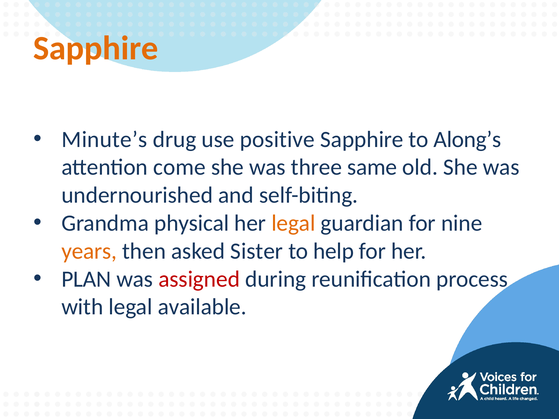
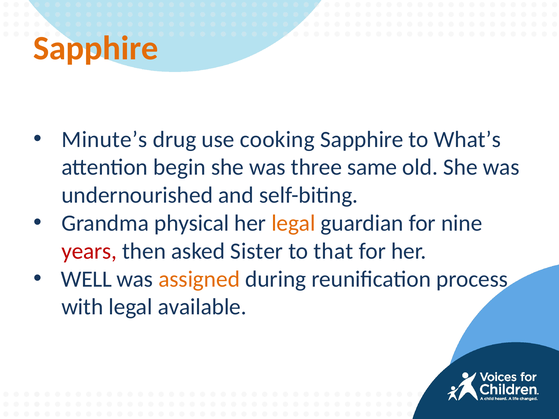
positive: positive -> cooking
Along’s: Along’s -> What’s
come: come -> begin
years colour: orange -> red
help: help -> that
PLAN: PLAN -> WELL
assigned colour: red -> orange
